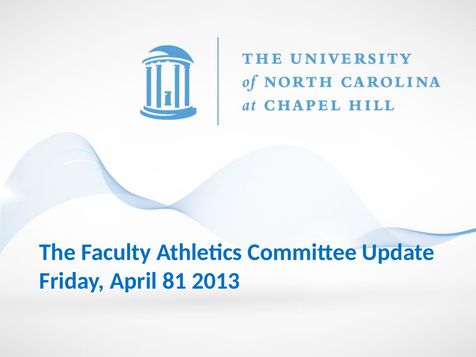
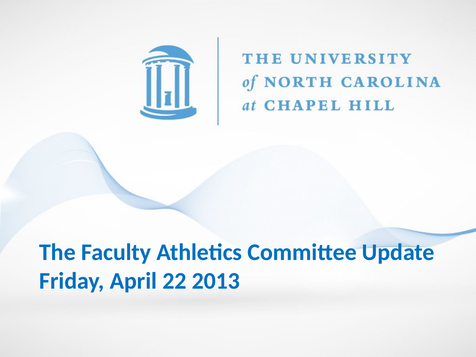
81: 81 -> 22
